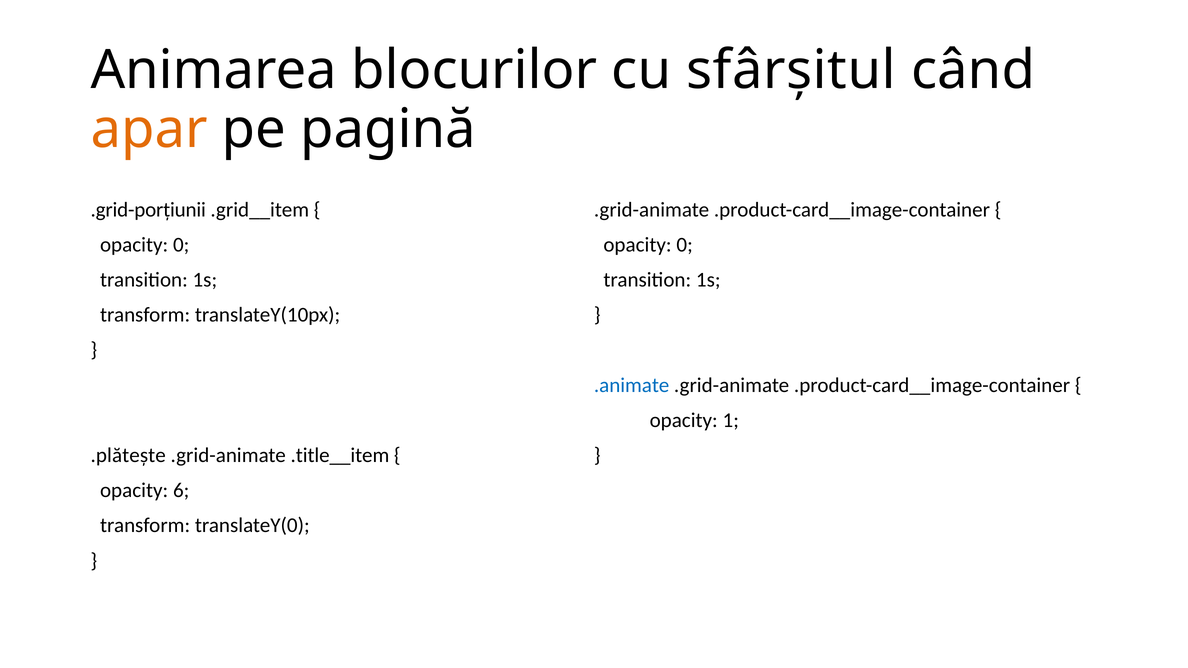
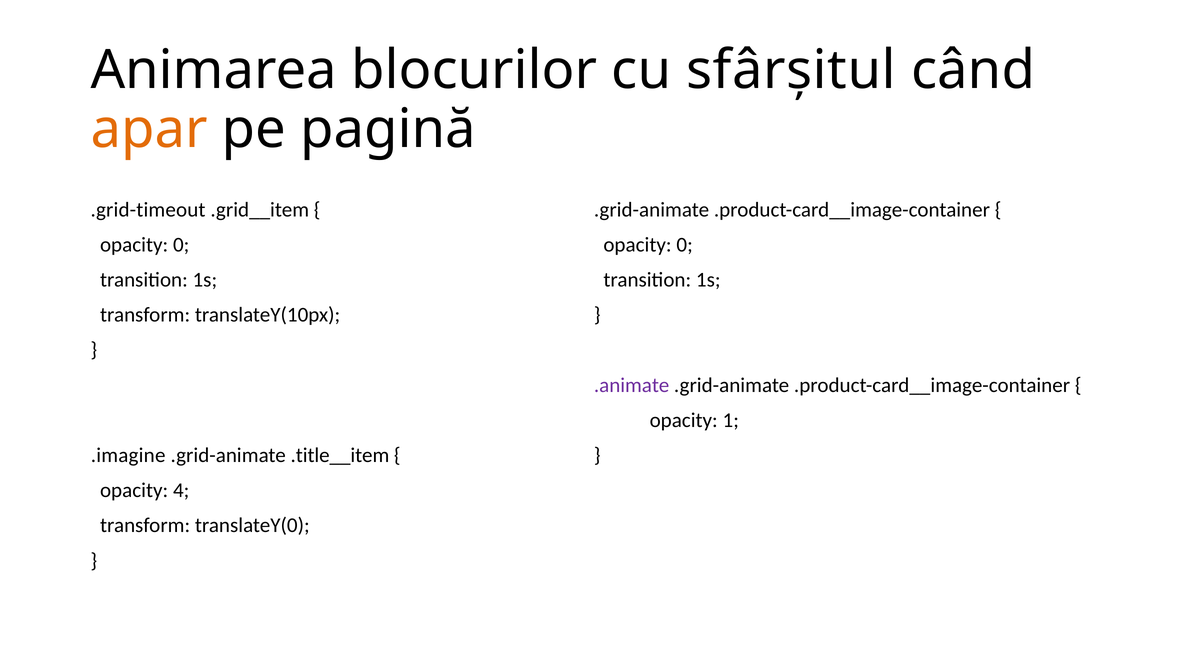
.grid-porțiunii: .grid-porțiunii -> .grid-timeout
.animate colour: blue -> purple
.plătește: .plătește -> .imagine
6: 6 -> 4
